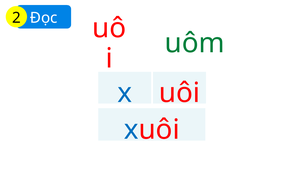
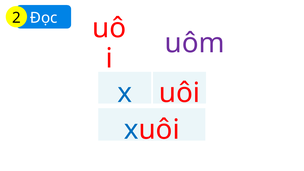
uôm colour: green -> purple
